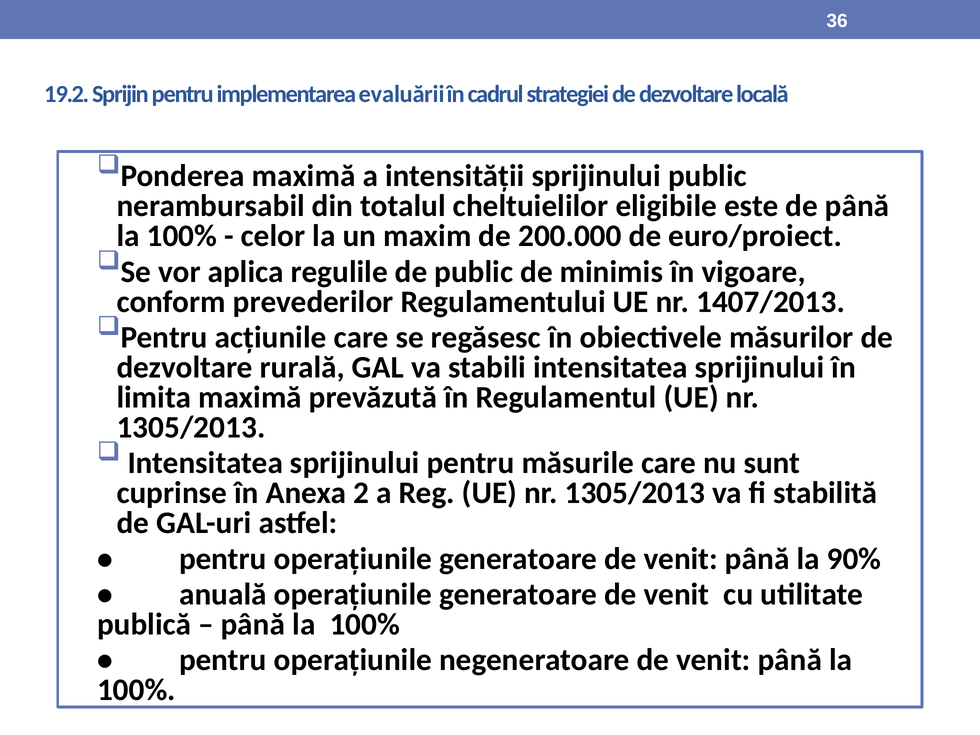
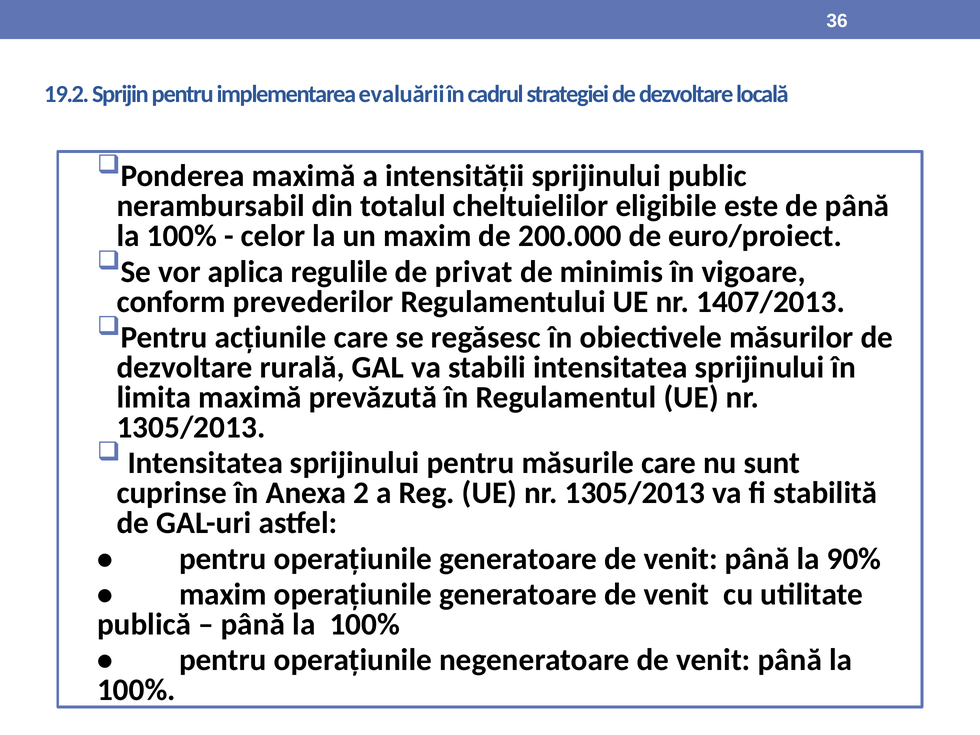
de public: public -> privat
anuală at (223, 594): anuală -> maxim
